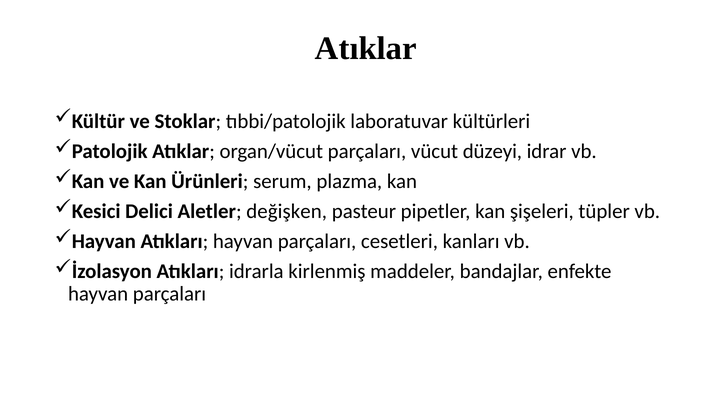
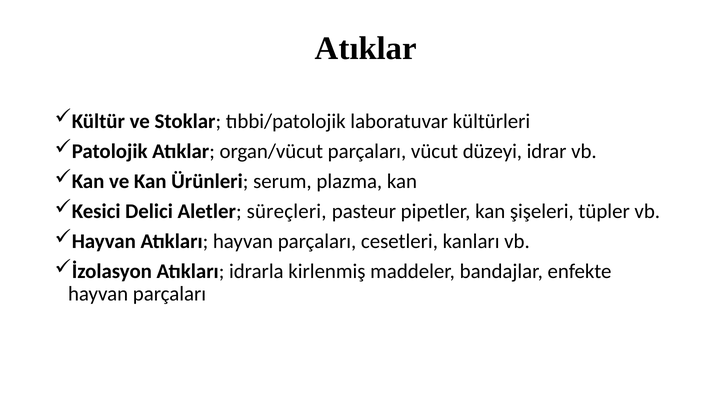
değişken: değişken -> süreçleri
